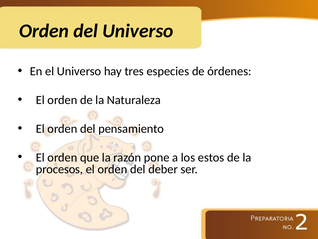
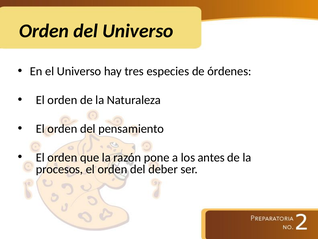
estos: estos -> antes
